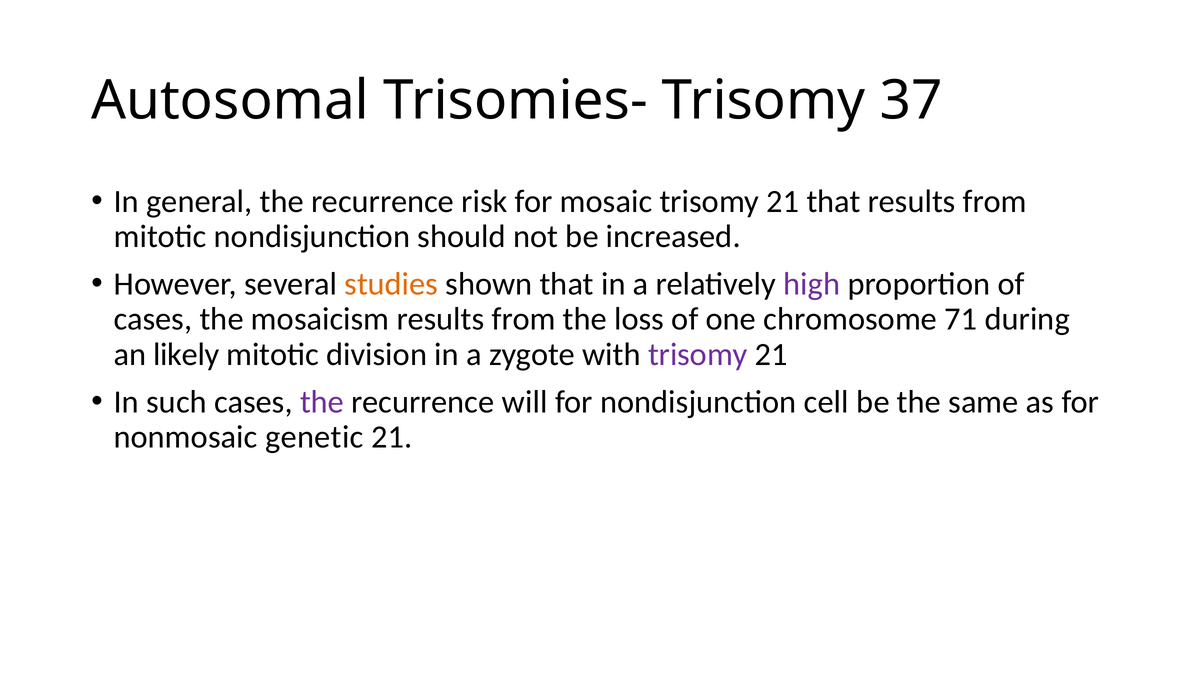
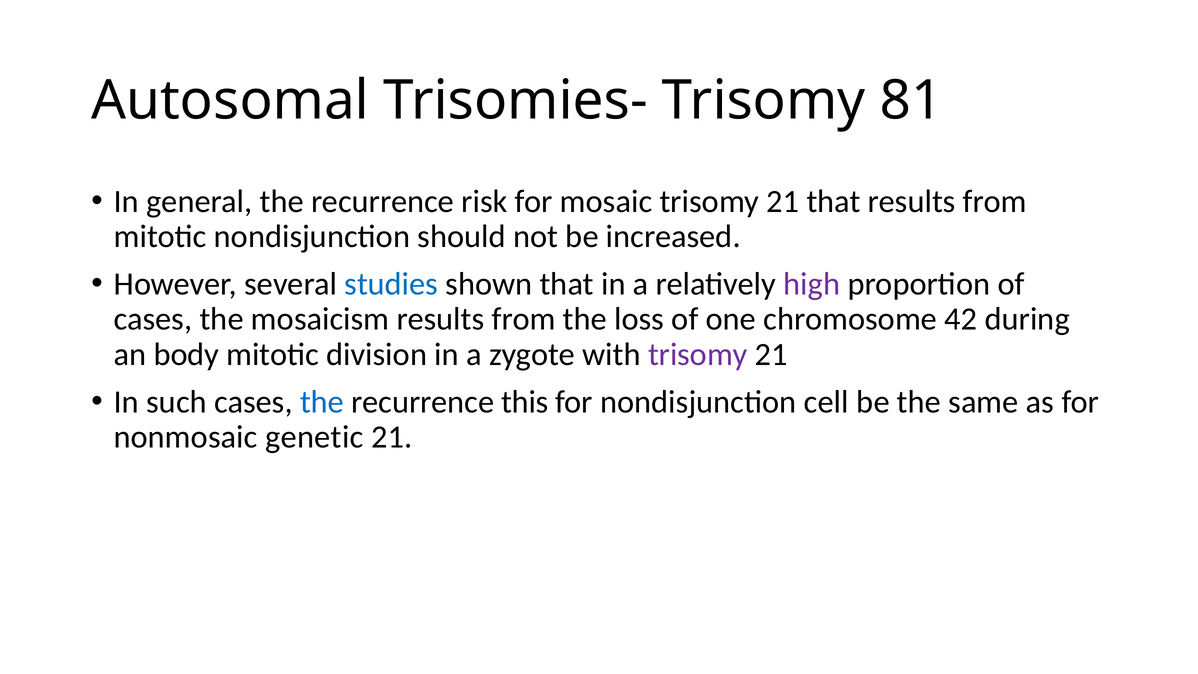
37: 37 -> 81
studies colour: orange -> blue
71: 71 -> 42
likely: likely -> body
the at (322, 402) colour: purple -> blue
will: will -> this
